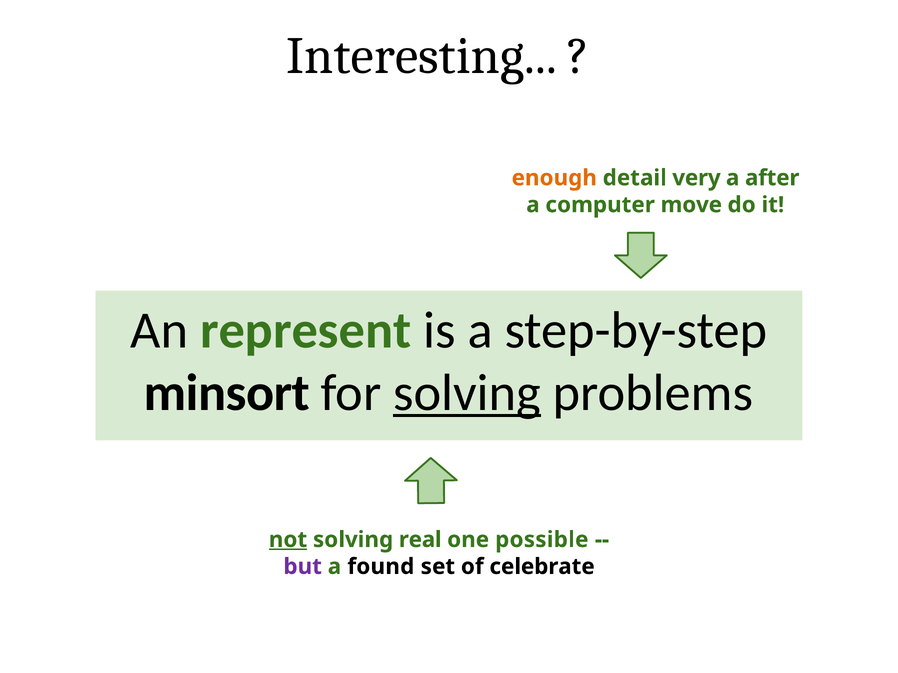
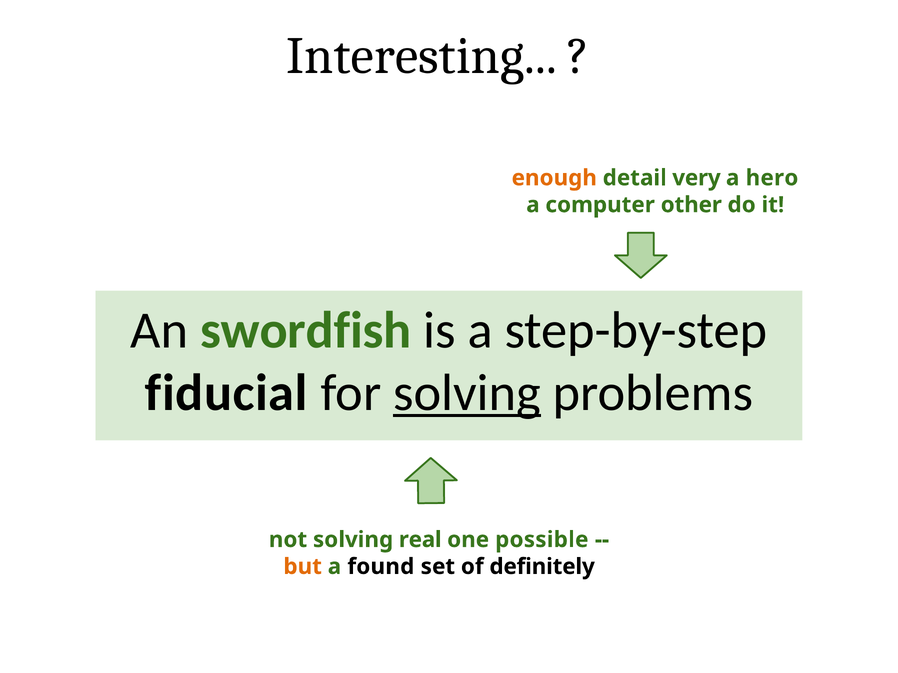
after: after -> hero
move: move -> other
represent: represent -> swordfish
minsort: minsort -> fiducial
not underline: present -> none
but colour: purple -> orange
celebrate: celebrate -> definitely
